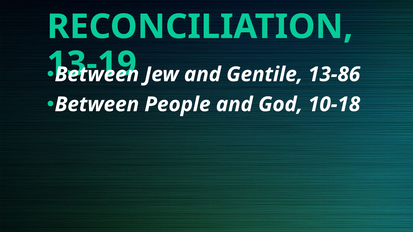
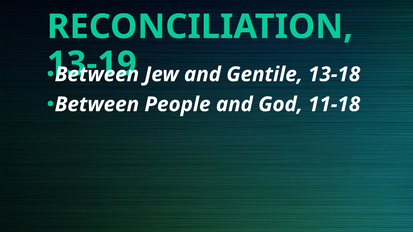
13-86: 13-86 -> 13-18
10-18: 10-18 -> 11-18
